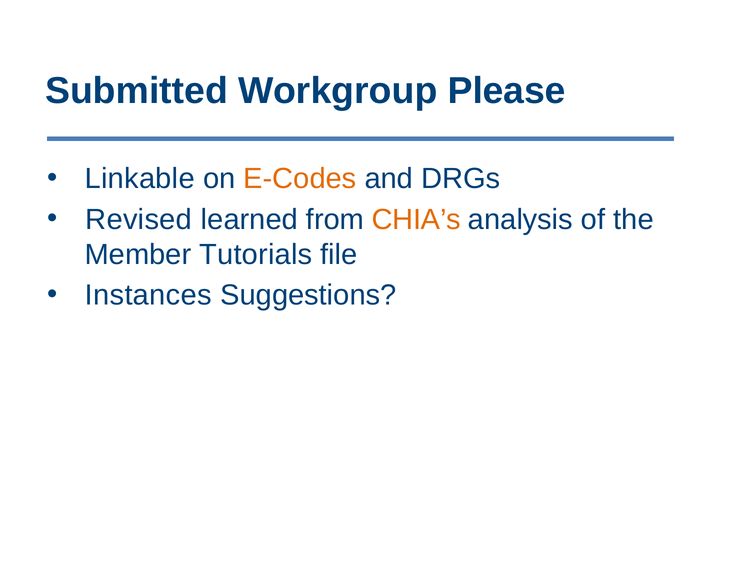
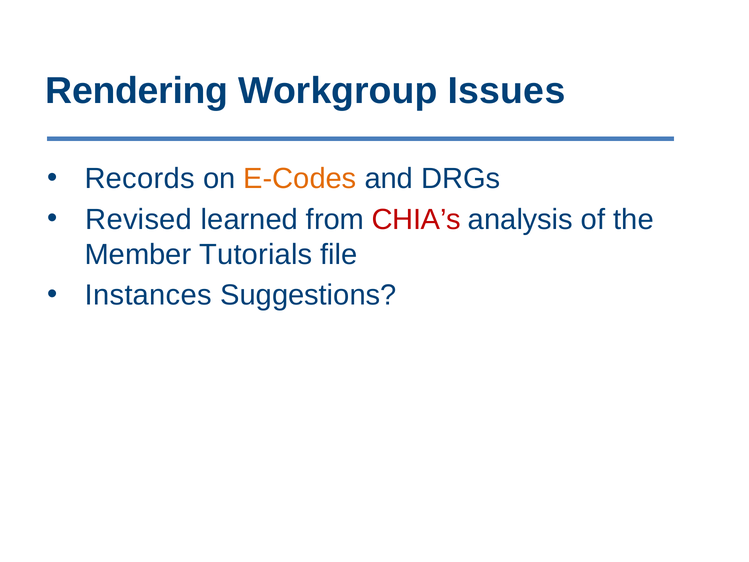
Submitted: Submitted -> Rendering
Please: Please -> Issues
Linkable: Linkable -> Records
CHIA’s colour: orange -> red
